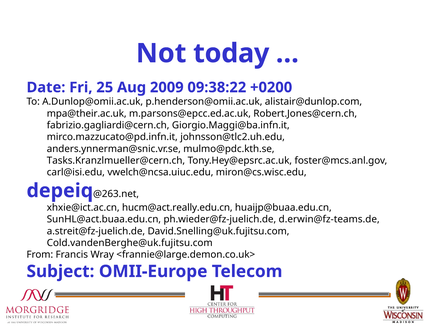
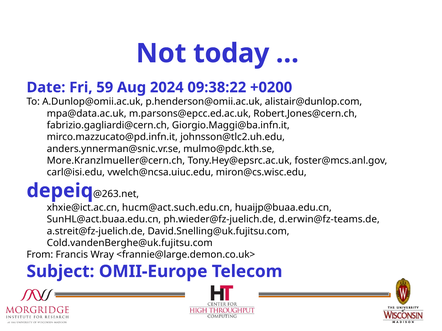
25: 25 -> 59
2009: 2009 -> 2024
mpa@their.ac.uk: mpa@their.ac.uk -> mpa@data.ac.uk
Tasks.Kranzlmueller@cern.ch: Tasks.Kranzlmueller@cern.ch -> More.Kranzlmueller@cern.ch
hucm@act.really.edu.cn: hucm@act.really.edu.cn -> hucm@act.such.edu.cn
